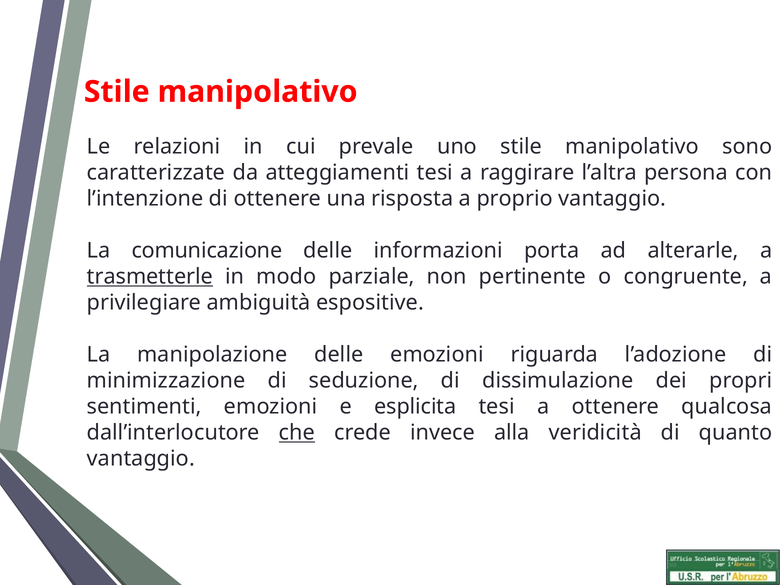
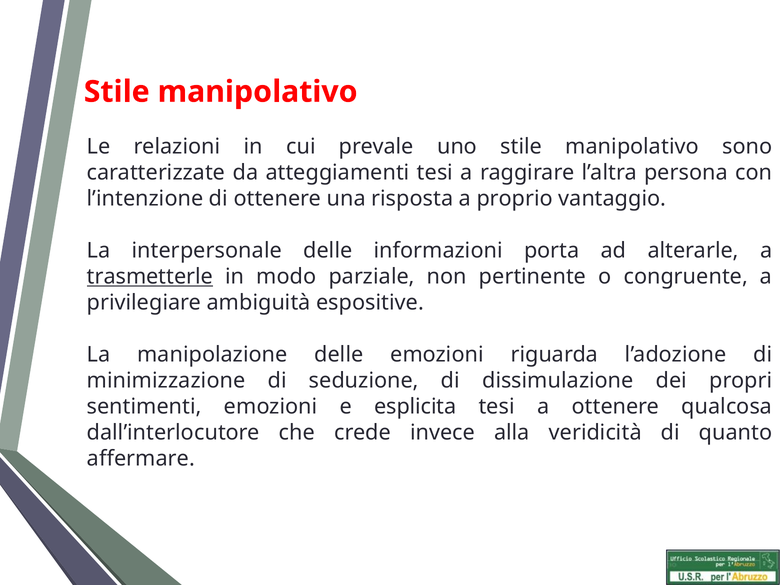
comunicazione: comunicazione -> interpersonale
che underline: present -> none
vantaggio at (141, 459): vantaggio -> affermare
